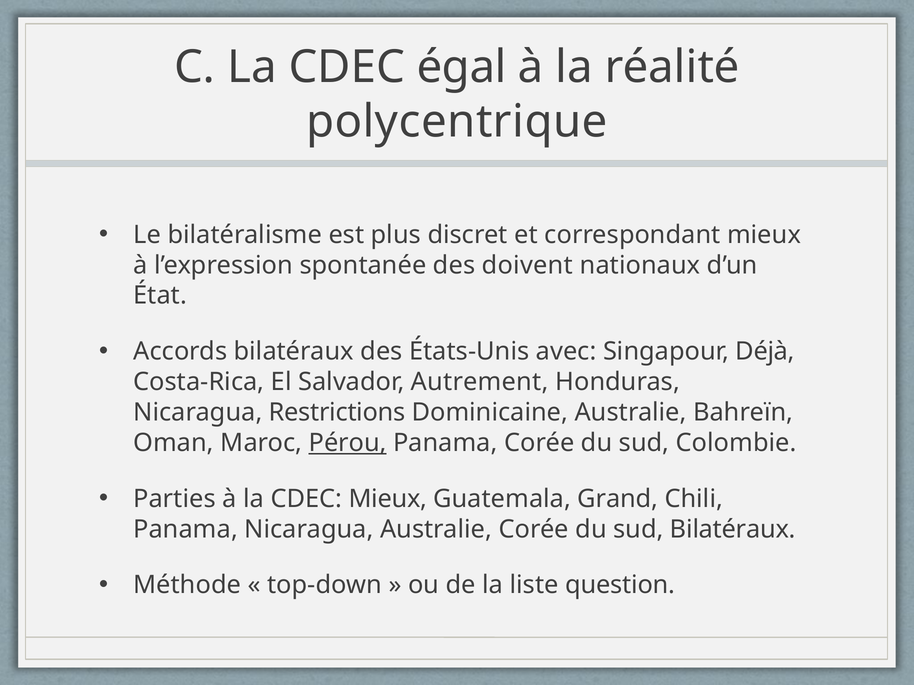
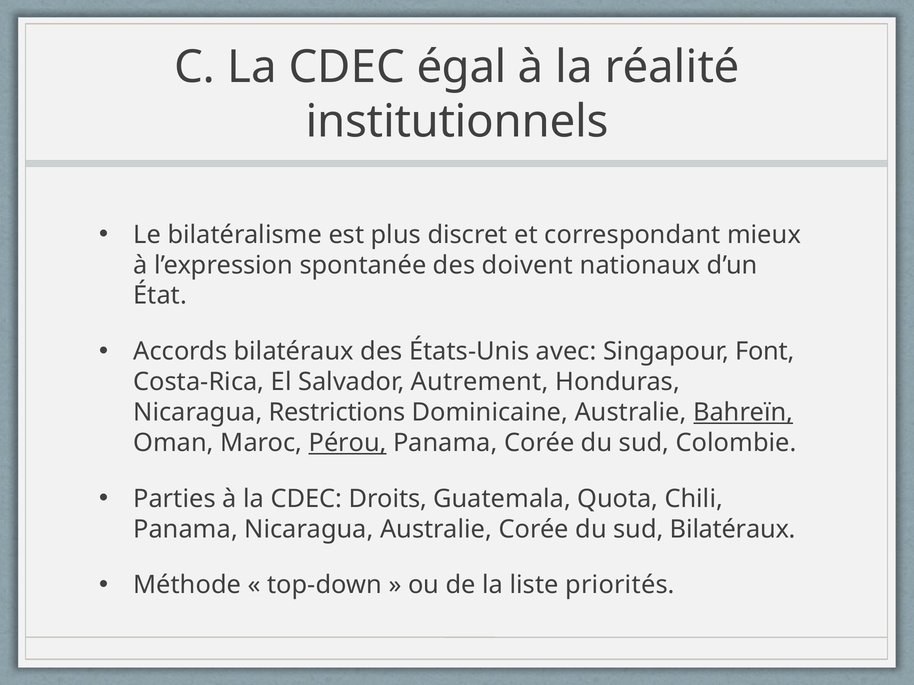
polycentrique: polycentrique -> institutionnels
Déjà: Déjà -> Font
Bahreïn underline: none -> present
CDEC Mieux: Mieux -> Droits
Grand: Grand -> Quota
question: question -> priorités
